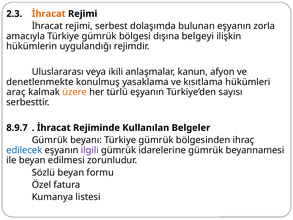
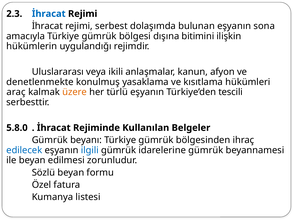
İhracat at (49, 14) colour: orange -> blue
zorla: zorla -> sona
belgeyi: belgeyi -> bitimini
sayısı: sayısı -> tescili
8.9.7: 8.9.7 -> 5.8.0
ilgili colour: purple -> blue
